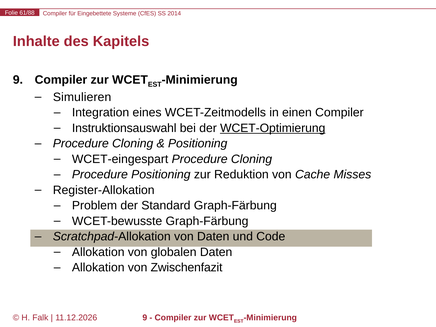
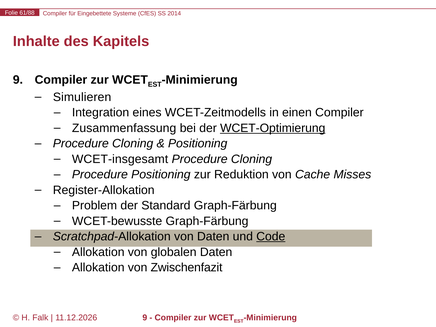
Instruktionsauswahl: Instruktionsauswahl -> Zusammenfassung
WCET-eingespart: WCET-eingespart -> WCET-insgesamt
Code underline: none -> present
